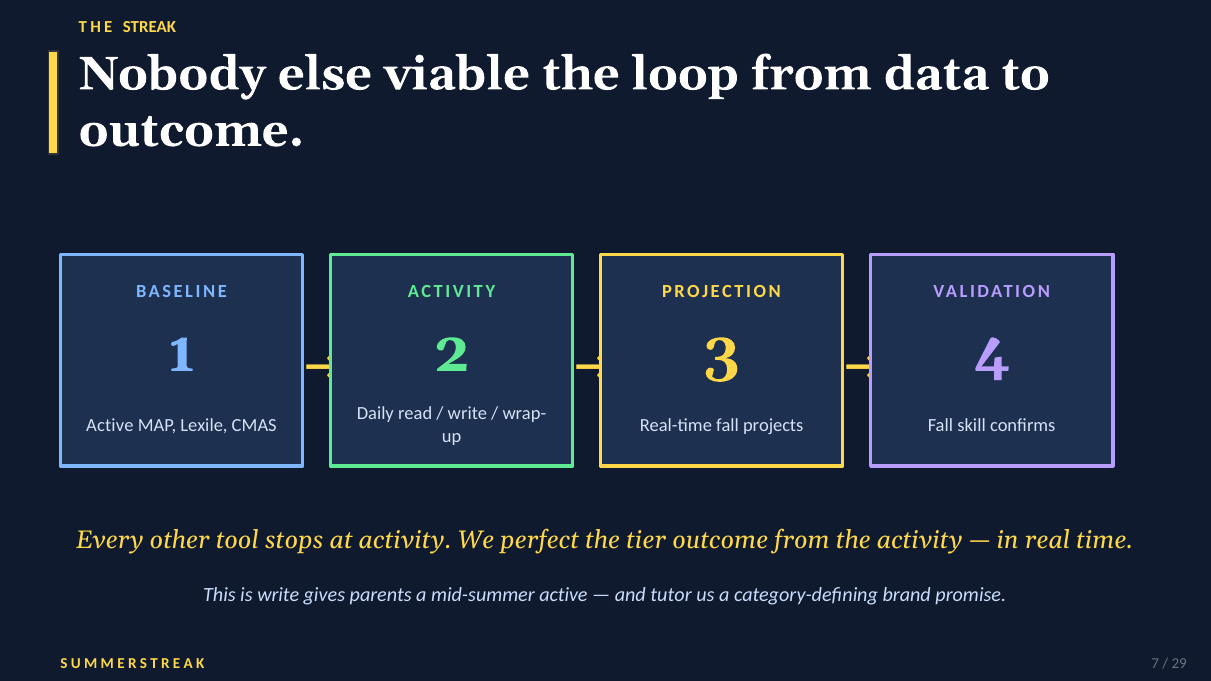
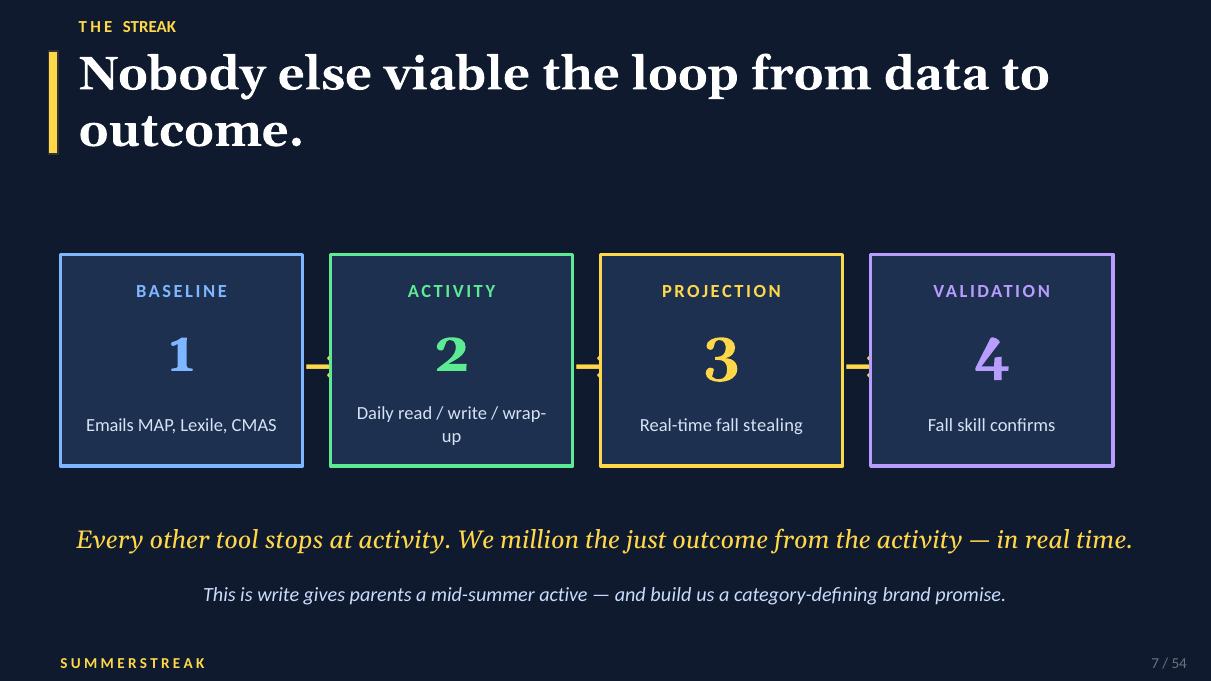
Active at (110, 425): Active -> Emails
projects: projects -> stealing
perfect: perfect -> million
tier: tier -> just
tutor: tutor -> build
29: 29 -> 54
